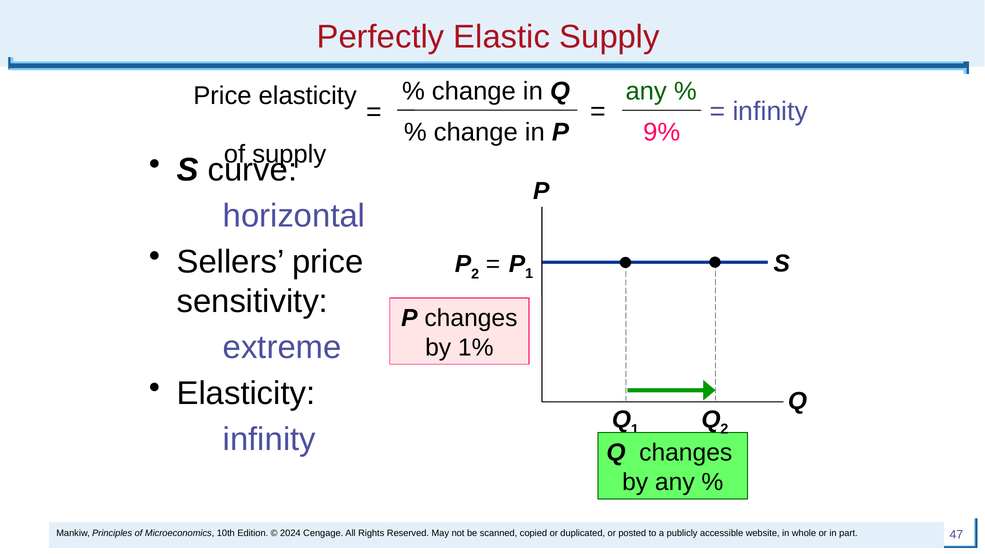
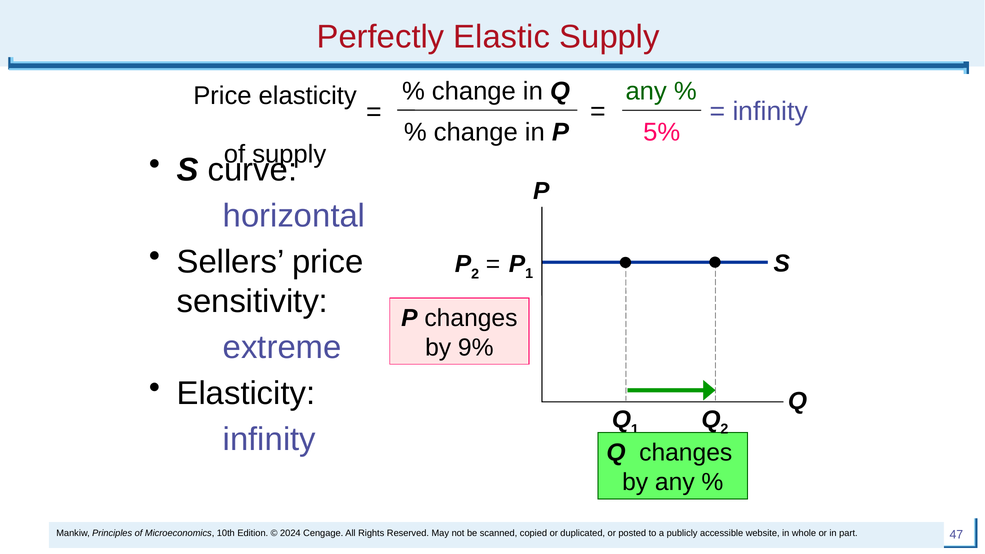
9%: 9% -> 5%
1%: 1% -> 9%
